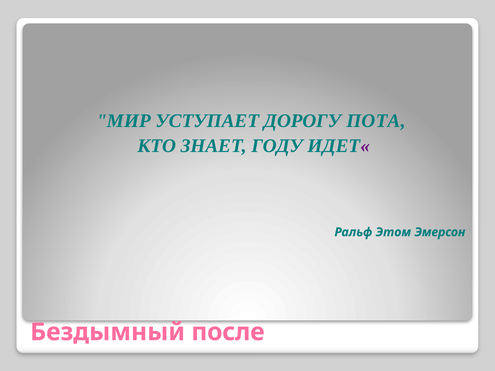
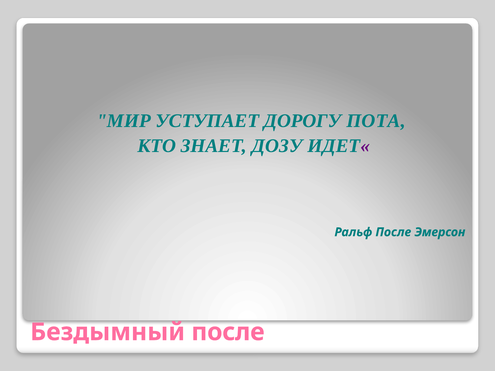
ГОДУ: ГОДУ -> ДОЗУ
Ральф Этом: Этом -> После
